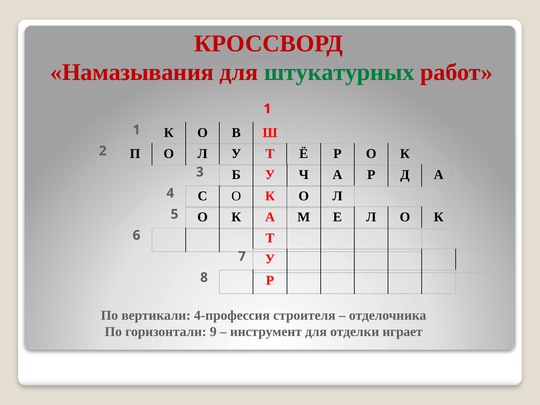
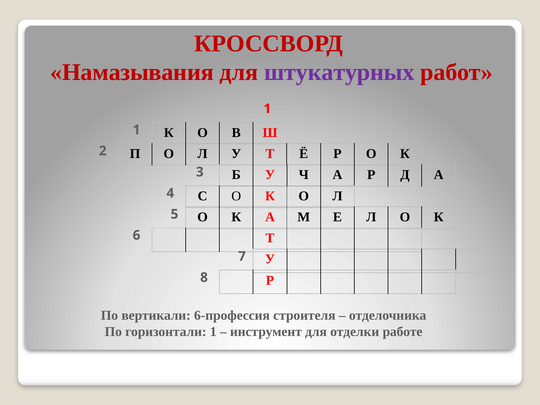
штукатурных colour: green -> purple
4-профессия: 4-профессия -> 6-профессия
горизонтали 9: 9 -> 1
играет: играет -> работе
